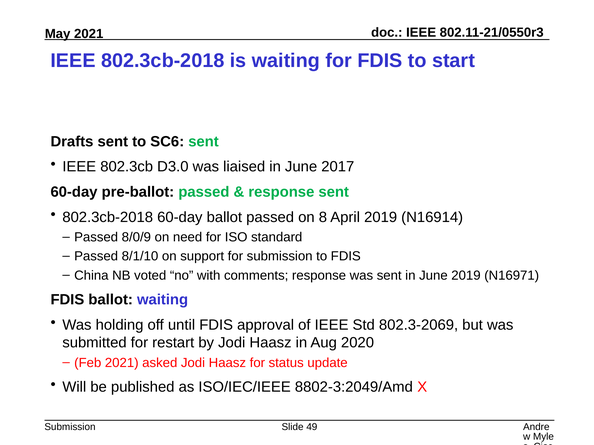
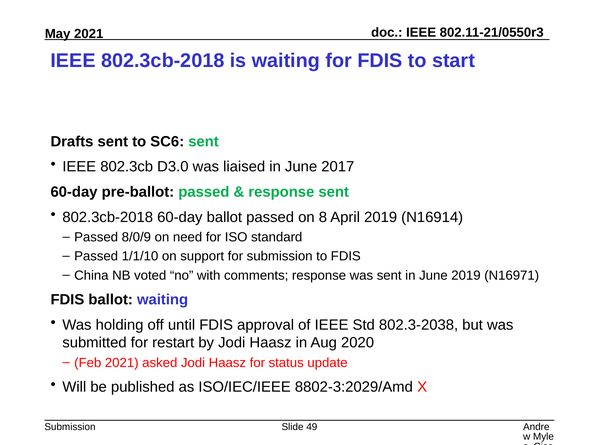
8/1/10: 8/1/10 -> 1/1/10
802.3-2069: 802.3-2069 -> 802.3-2038
8802-3:2049/Amd: 8802-3:2049/Amd -> 8802-3:2029/Amd
